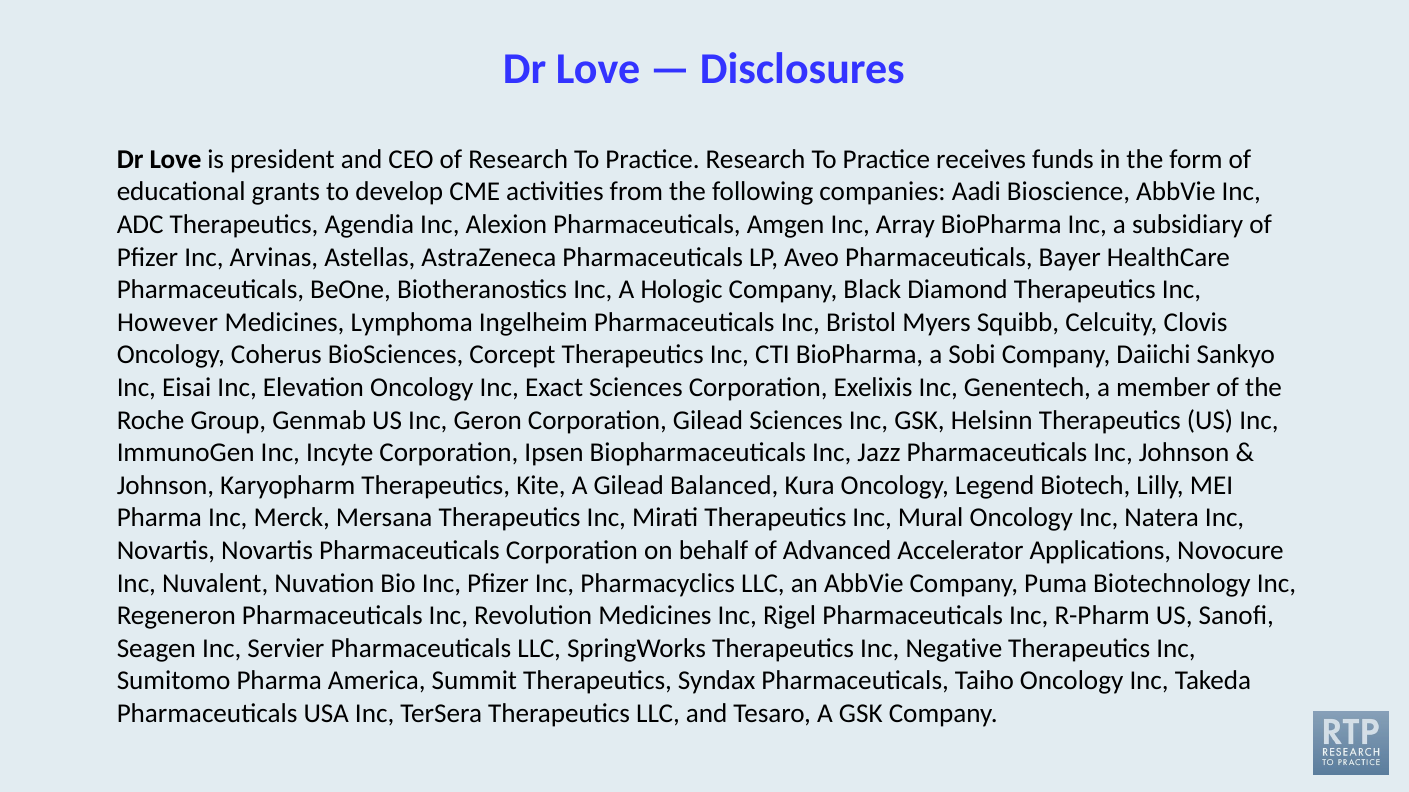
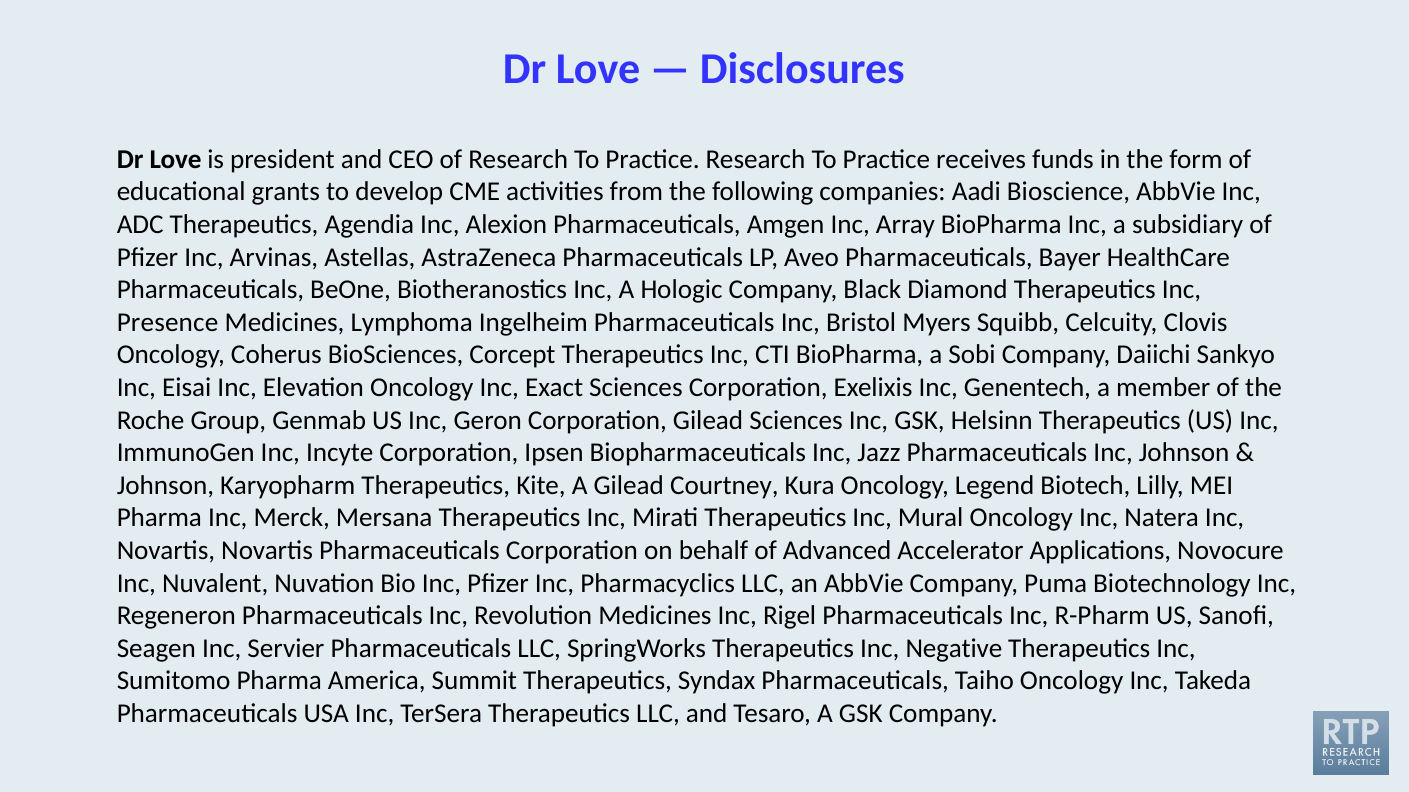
However: However -> Presence
Balanced: Balanced -> Courtney
